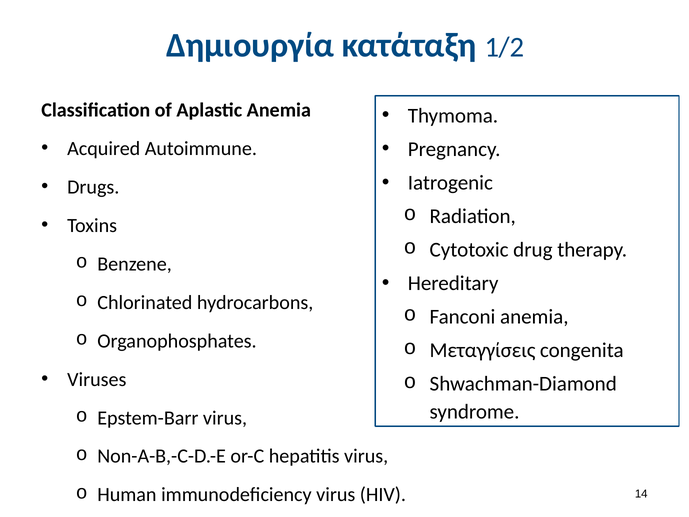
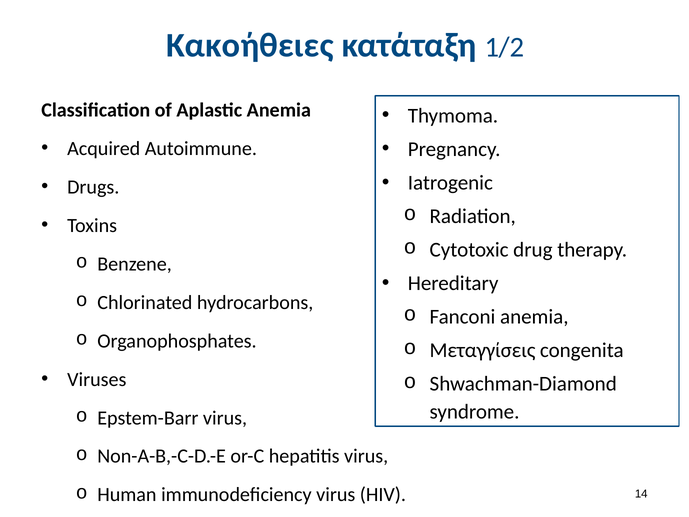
Δημιουργία: Δημιουργία -> Κακοήθειες
